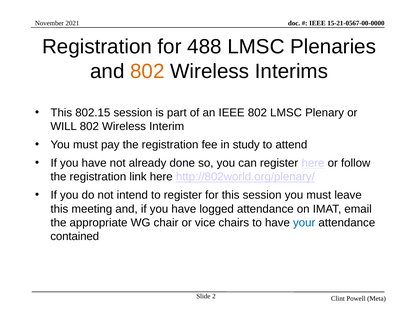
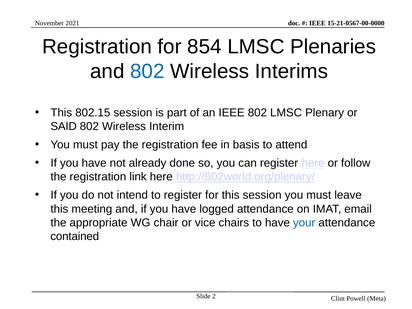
488: 488 -> 854
802 at (147, 71) colour: orange -> blue
WILL: WILL -> SAID
study: study -> basis
